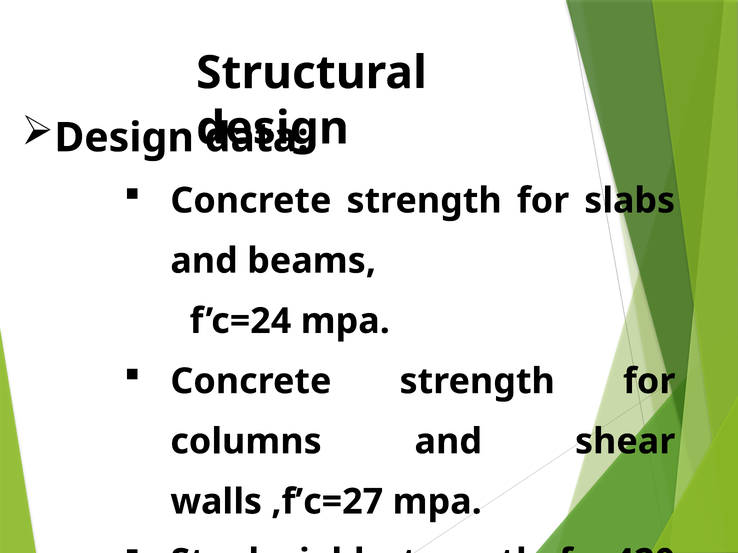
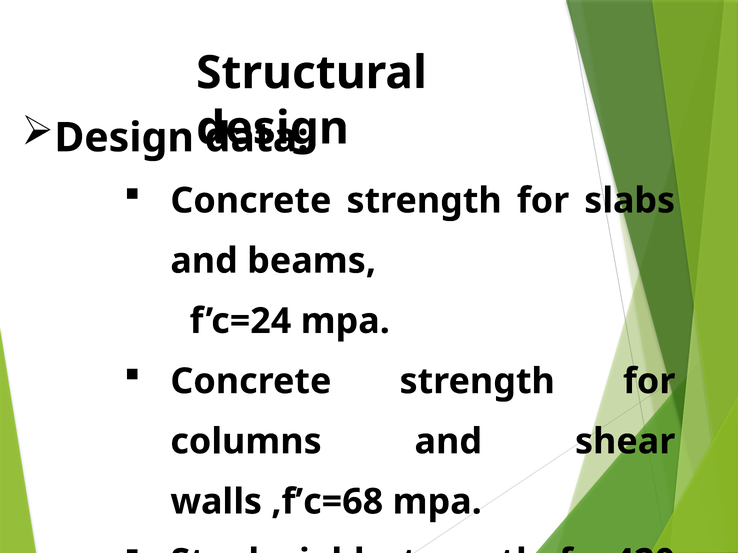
,f’c=27: ,f’c=27 -> ,f’c=68
